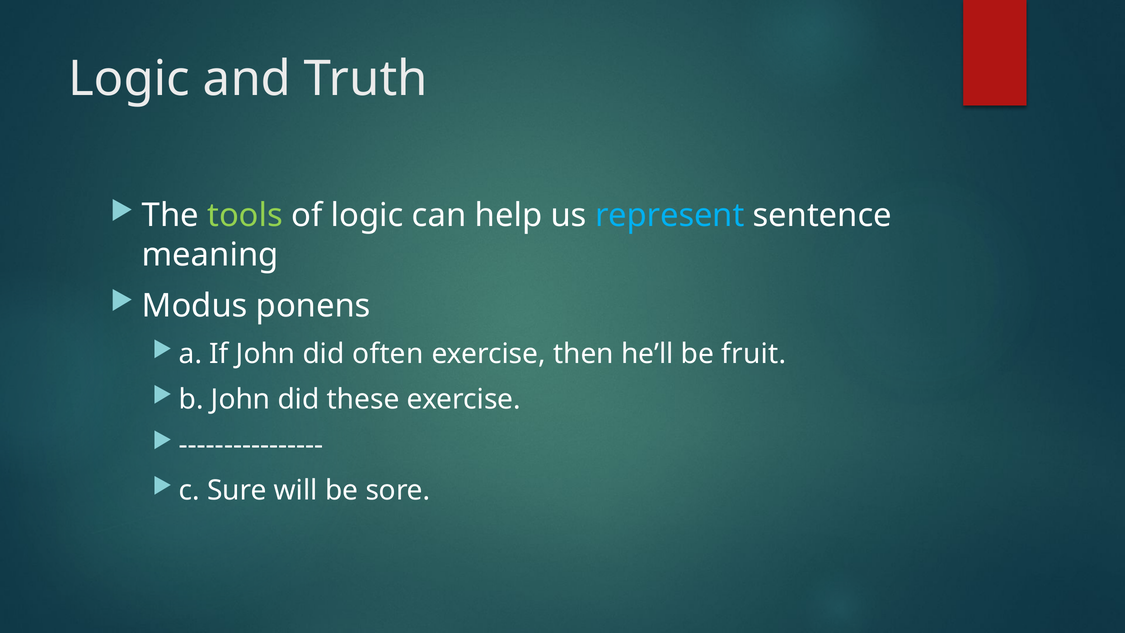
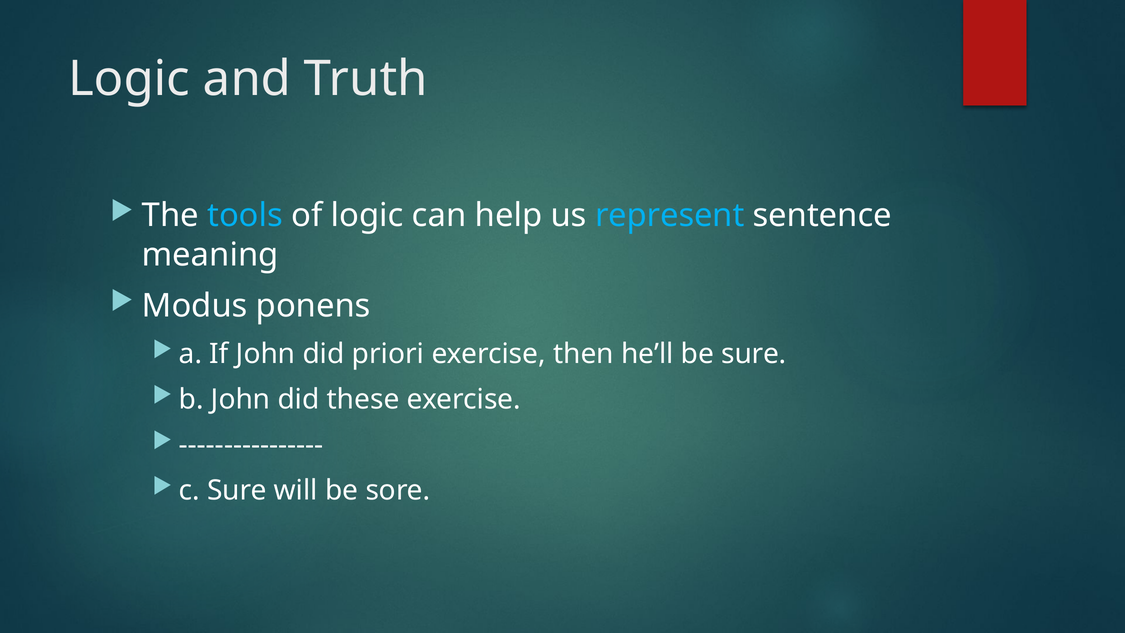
tools colour: light green -> light blue
often: often -> priori
be fruit: fruit -> sure
